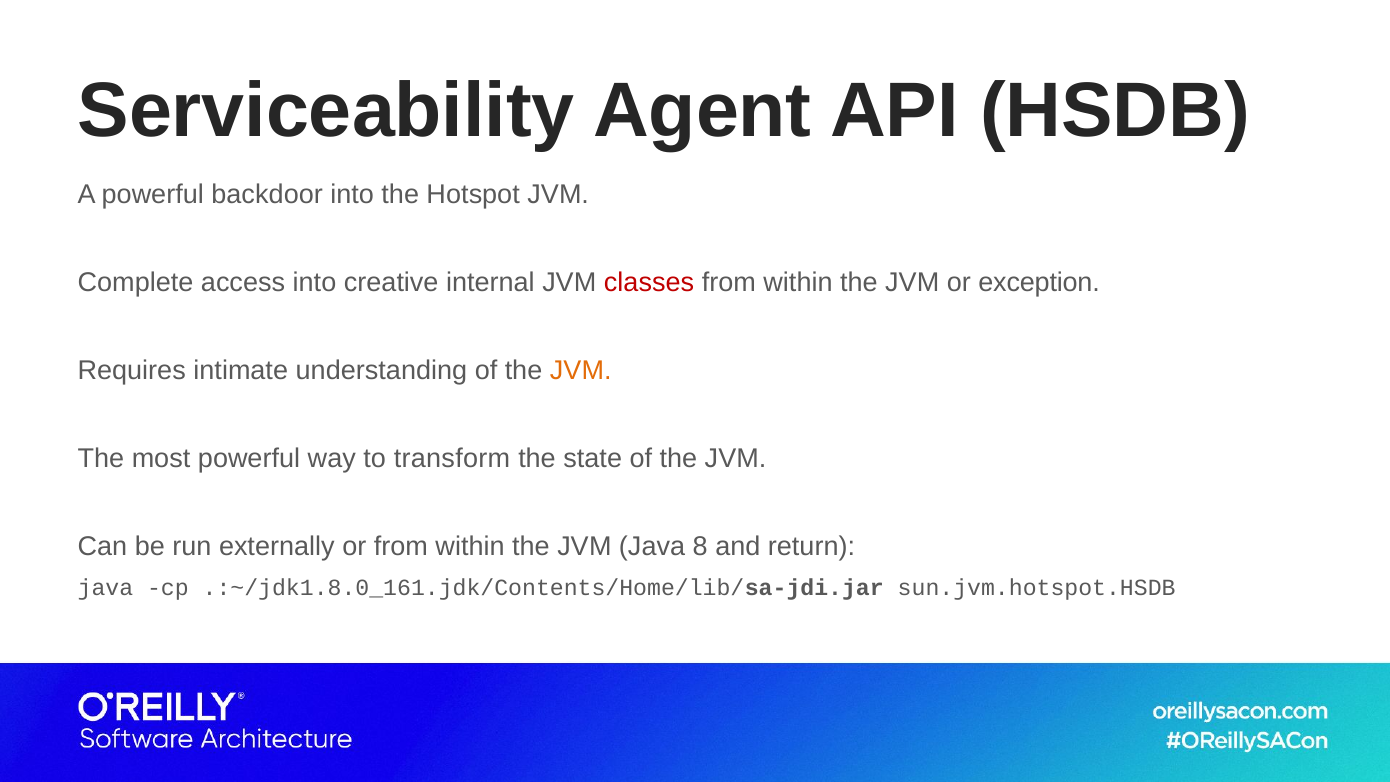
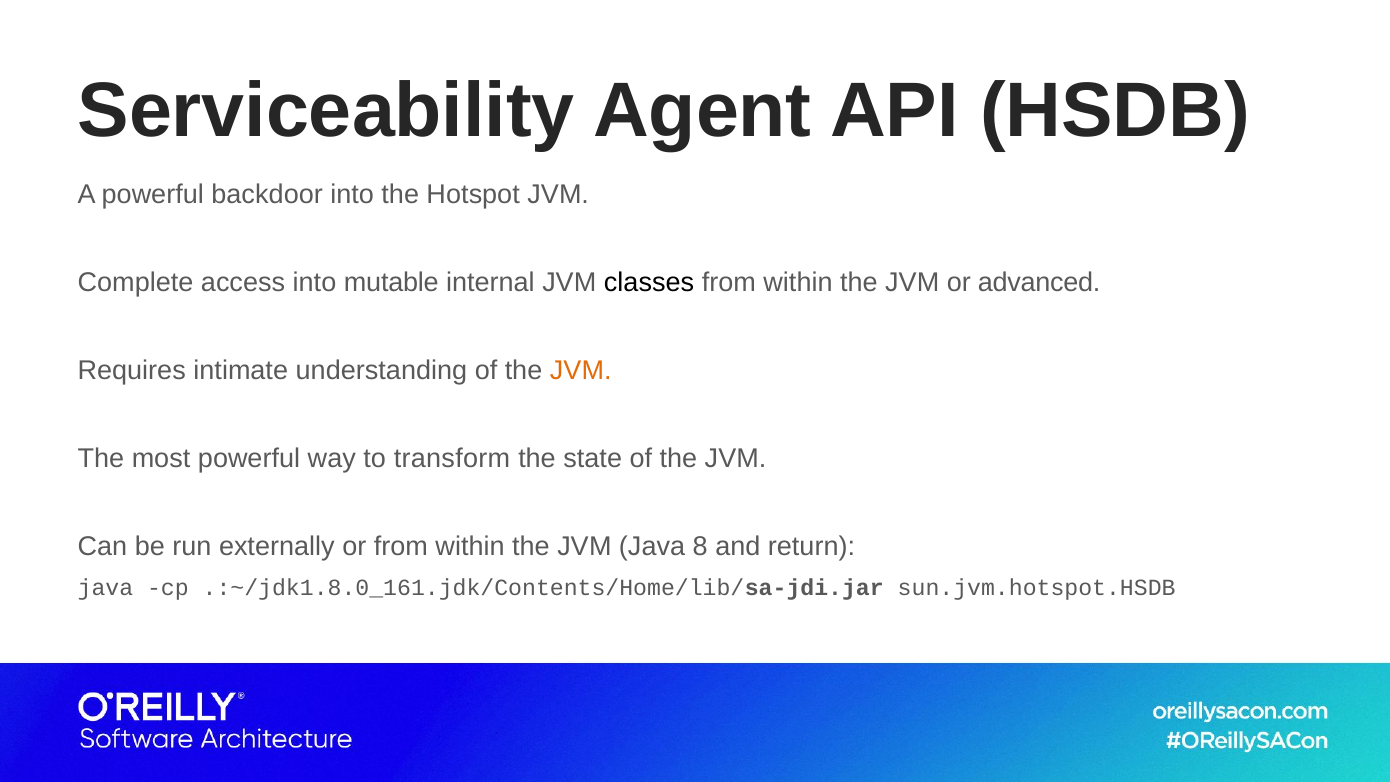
creative: creative -> mutable
classes colour: red -> black
exception: exception -> advanced
